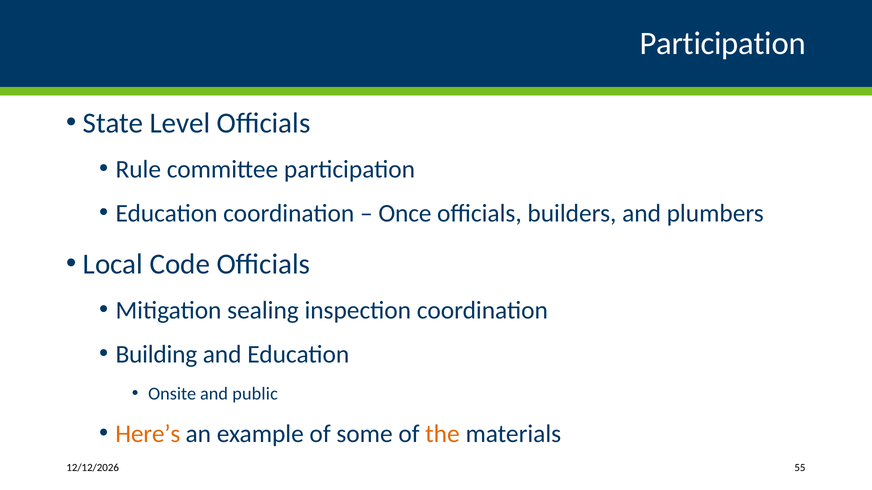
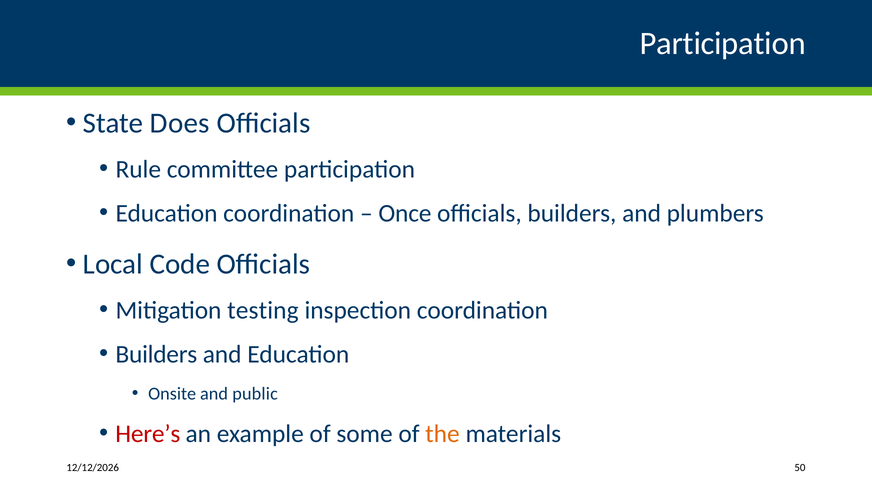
Level: Level -> Does
sealing: sealing -> testing
Building at (156, 355): Building -> Builders
Here’s colour: orange -> red
55: 55 -> 50
